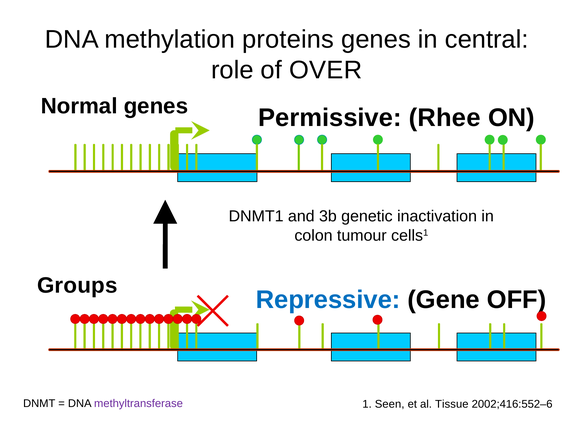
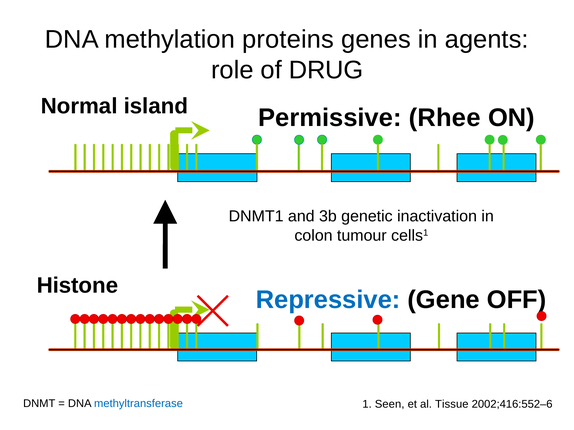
central: central -> agents
OVER: OVER -> DRUG
Normal genes: genes -> island
Groups: Groups -> Histone
methyltransferase colour: purple -> blue
